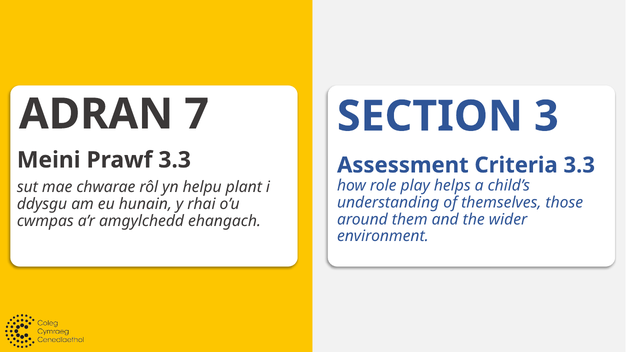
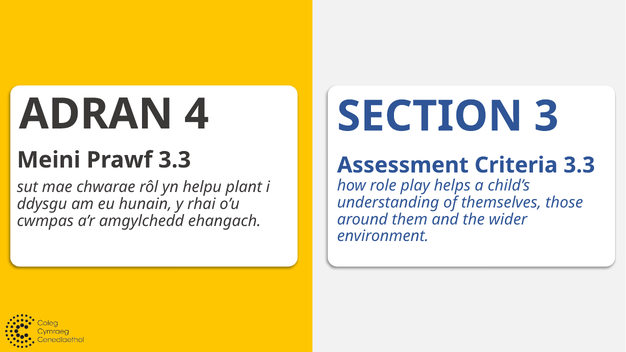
7: 7 -> 4
